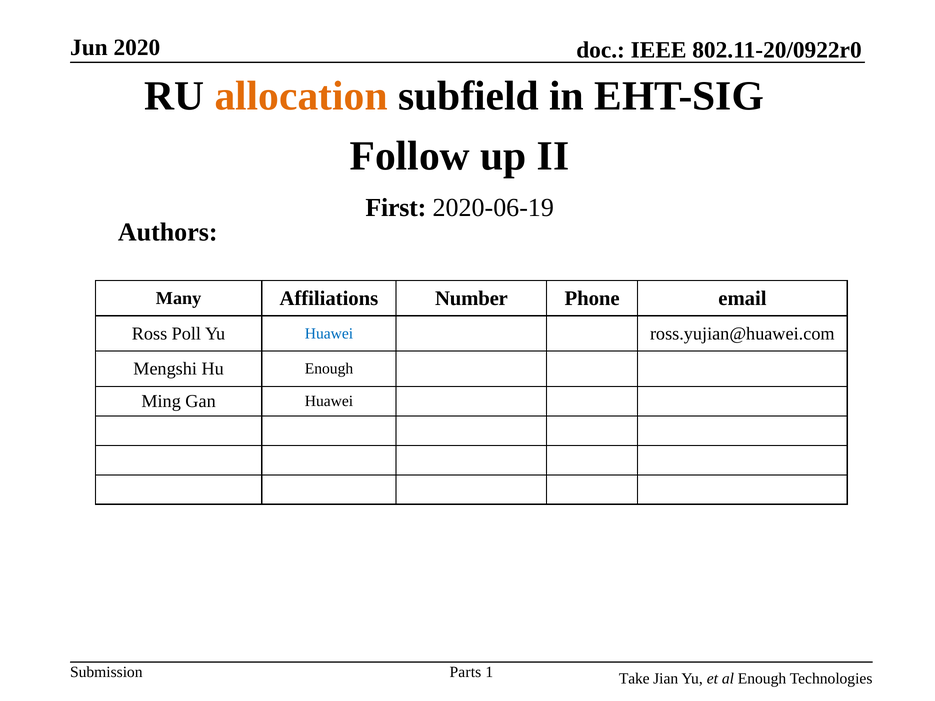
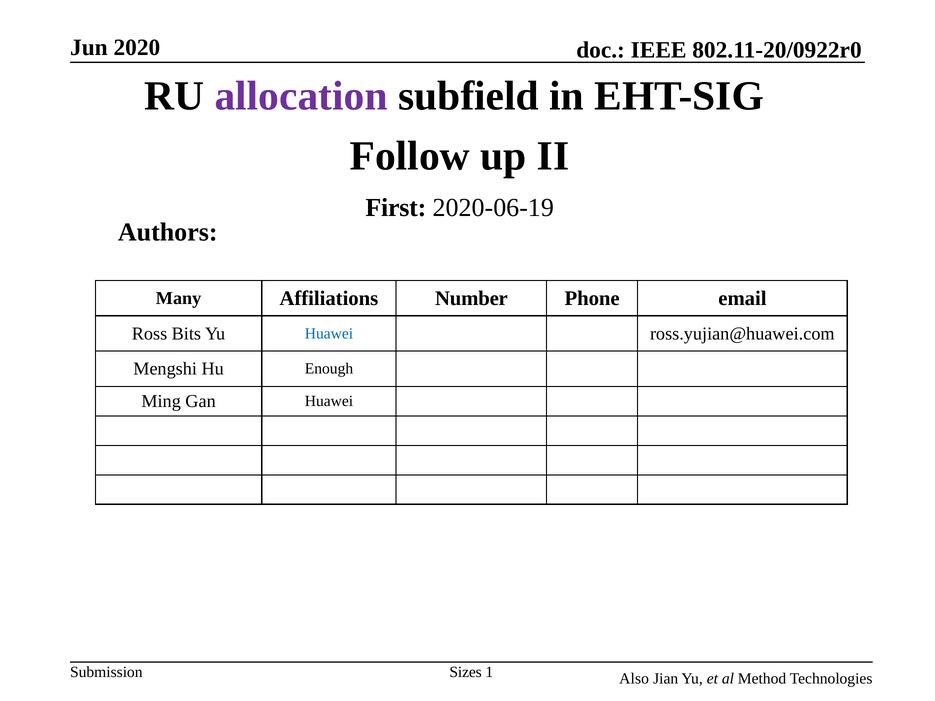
allocation colour: orange -> purple
Poll: Poll -> Bits
Parts: Parts -> Sizes
Take: Take -> Also
Enough at (762, 679): Enough -> Method
